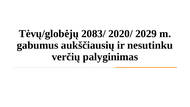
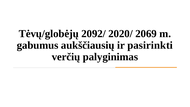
2083/: 2083/ -> 2092/
2029: 2029 -> 2069
nesutinku: nesutinku -> pasirinkti
